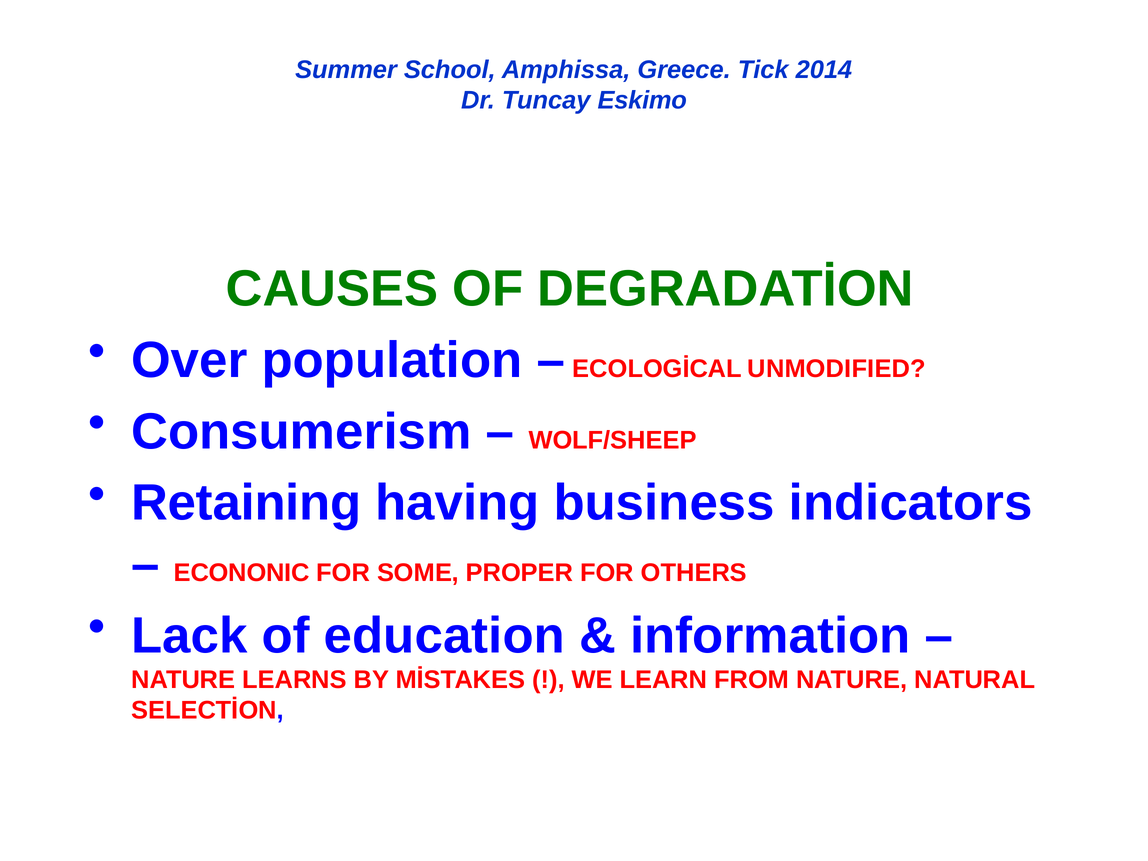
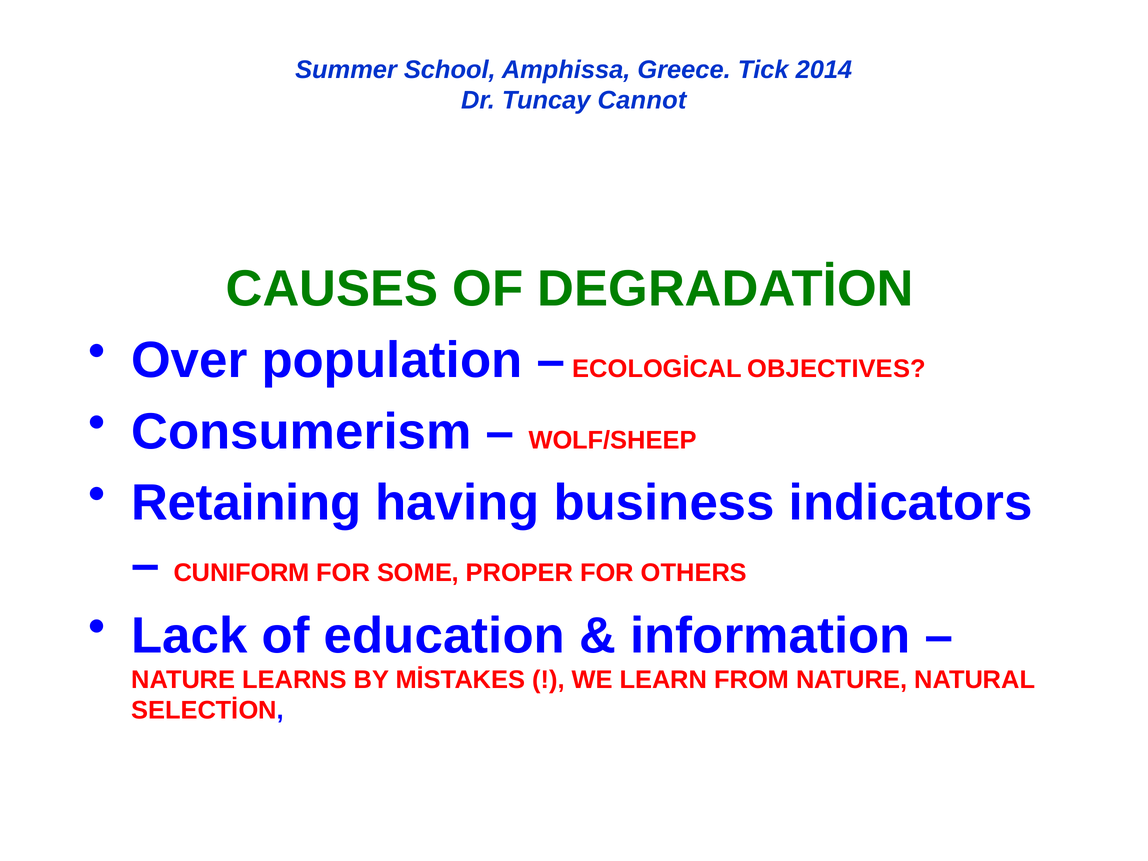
Eskimo: Eskimo -> Cannot
UNMODIFIED: UNMODIFIED -> OBJECTIVES
ECONONIC: ECONONIC -> CUNIFORM
